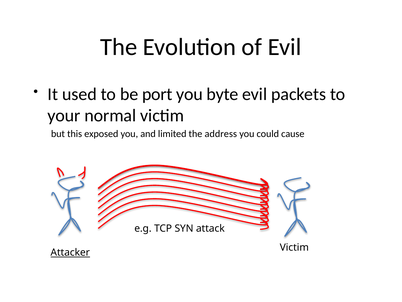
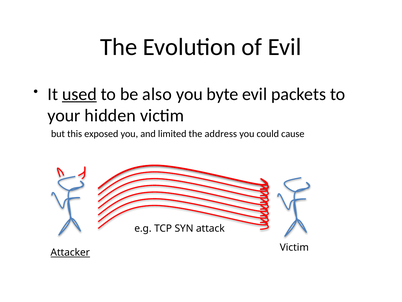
used underline: none -> present
port: port -> also
normal: normal -> hidden
